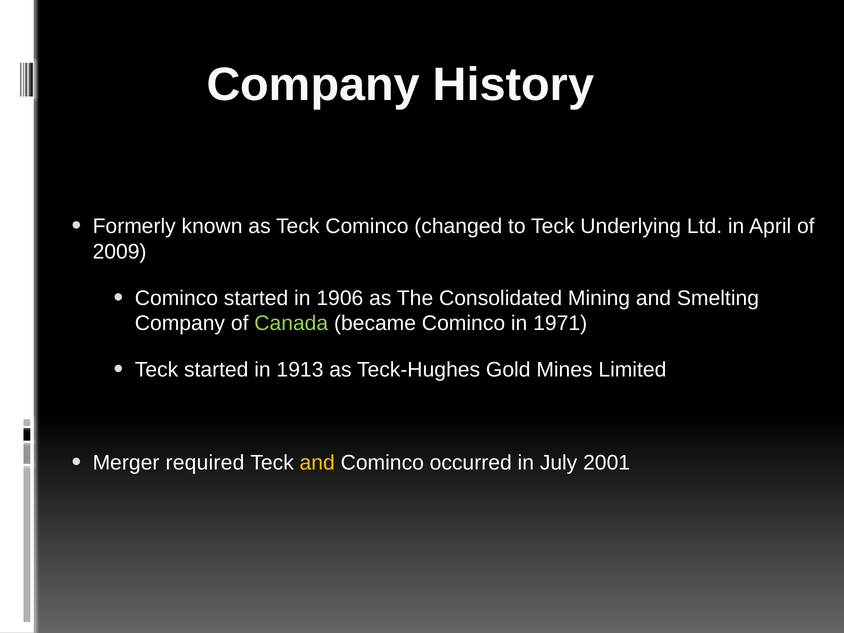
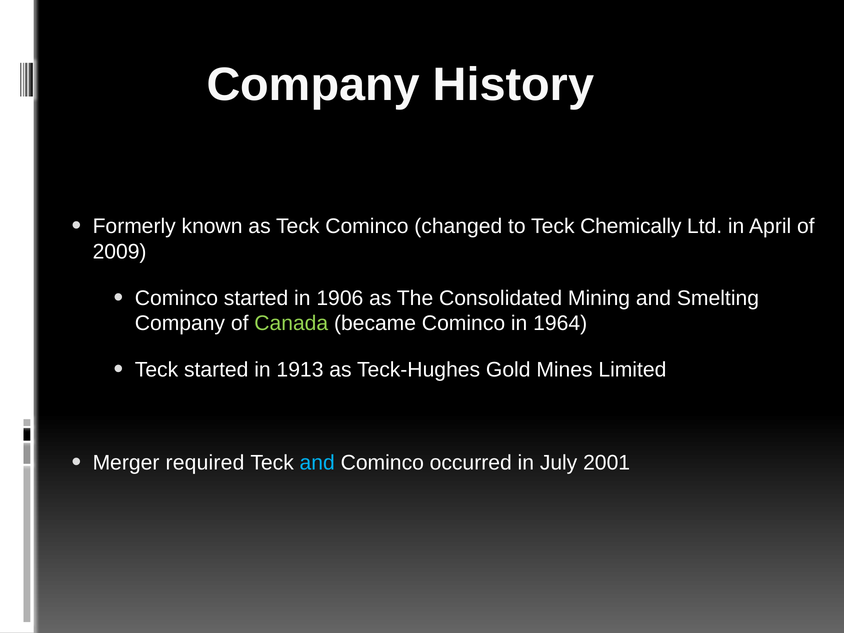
Underlying: Underlying -> Chemically
1971: 1971 -> 1964
and at (317, 463) colour: yellow -> light blue
